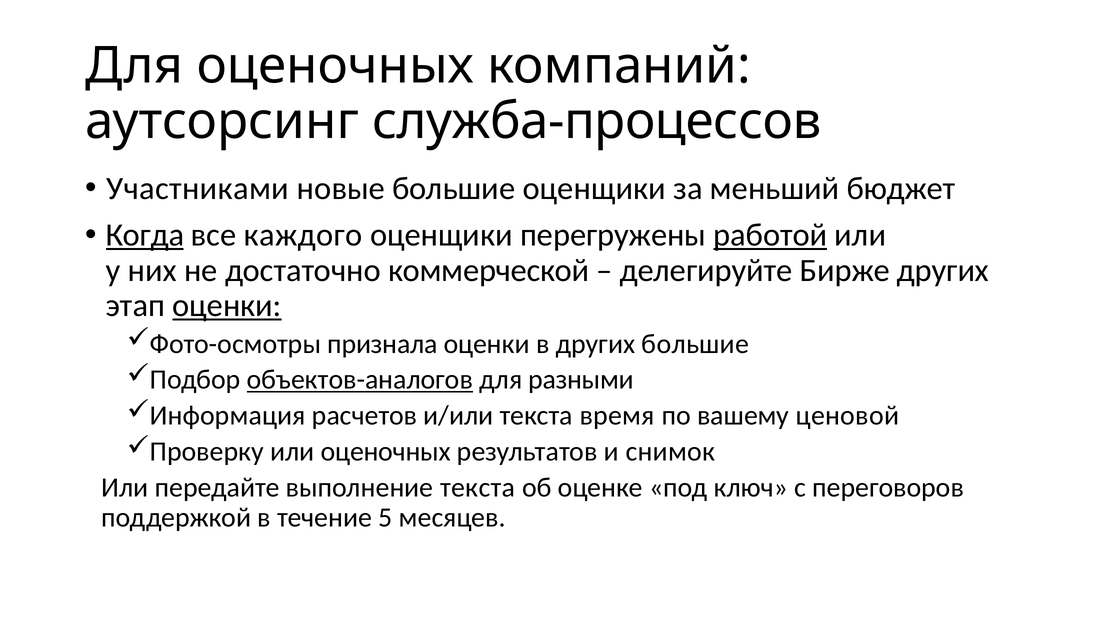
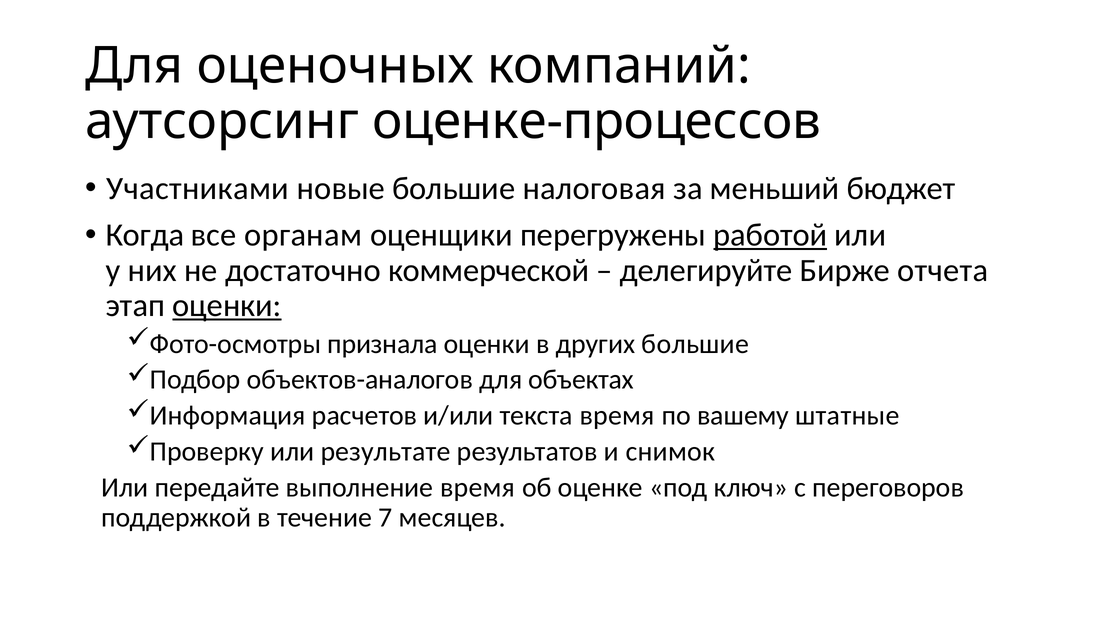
служба-процессов: служба-процессов -> оценке-процессов
большие оценщики: оценщики -> налоговая
Когда underline: present -> none
каждого: каждого -> органам
Бирже других: других -> отчета
объектов-аналогов underline: present -> none
разными: разными -> объектах
ценовой: ценовой -> штатные
или оценочных: оценочных -> результате
выполнение текста: текста -> время
5: 5 -> 7
